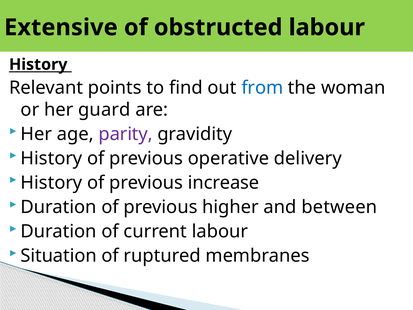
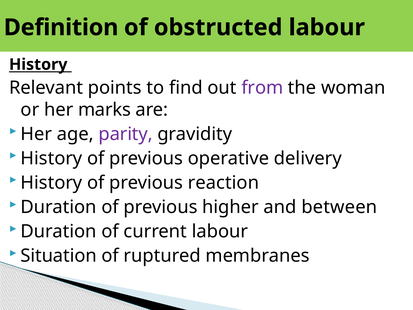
Extensive: Extensive -> Definition
from colour: blue -> purple
guard: guard -> marks
increase: increase -> reaction
